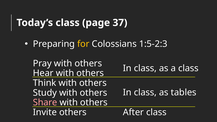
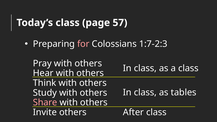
37: 37 -> 57
for colour: yellow -> pink
1:5-2:3: 1:5-2:3 -> 1:7-2:3
